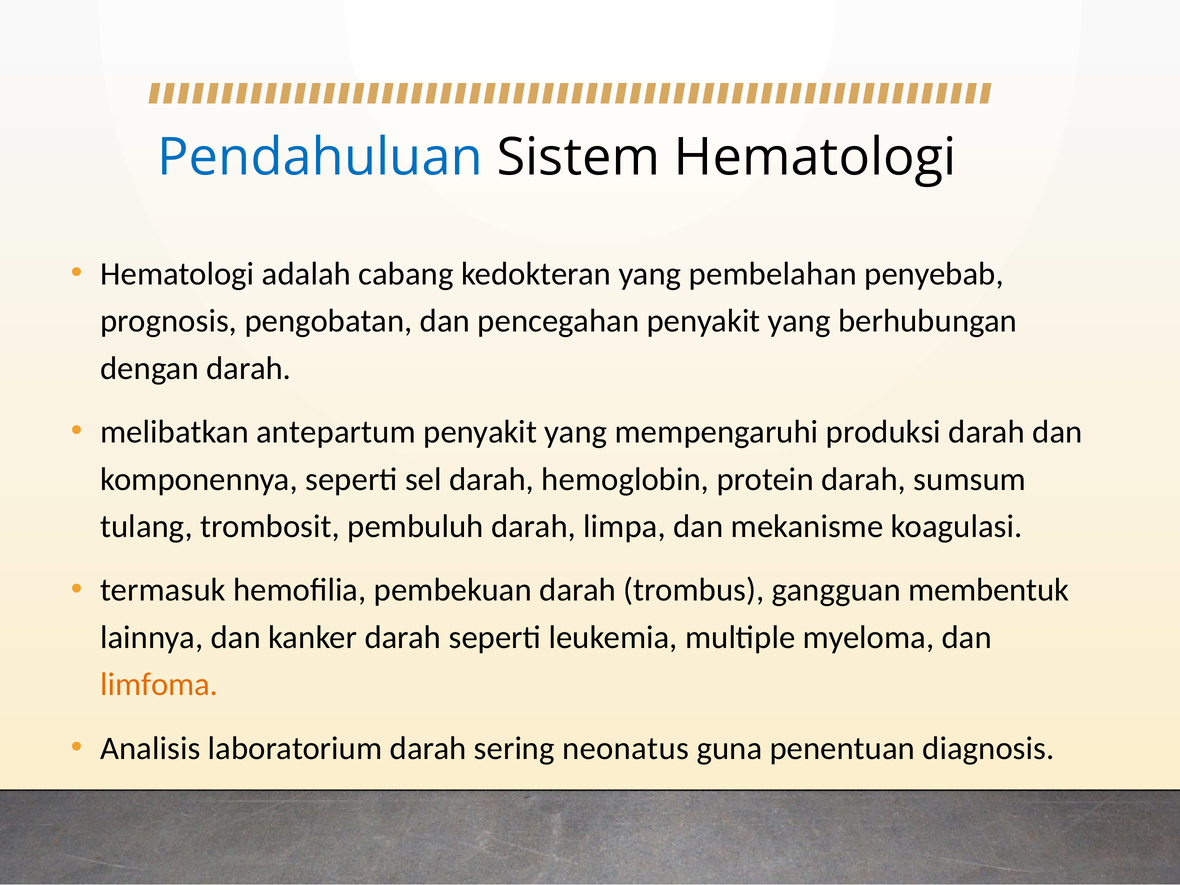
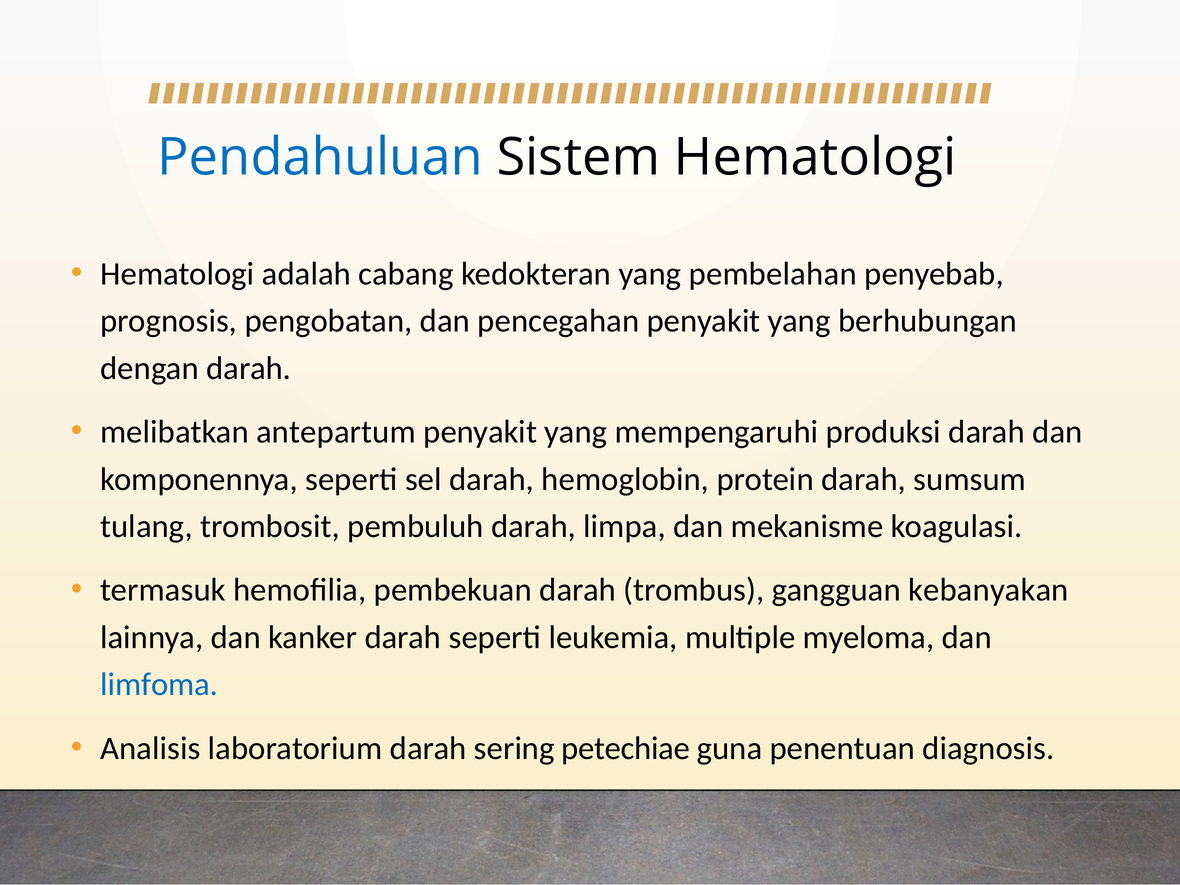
membentuk: membentuk -> kebanyakan
limfoma colour: orange -> blue
neonatus: neonatus -> petechiae
